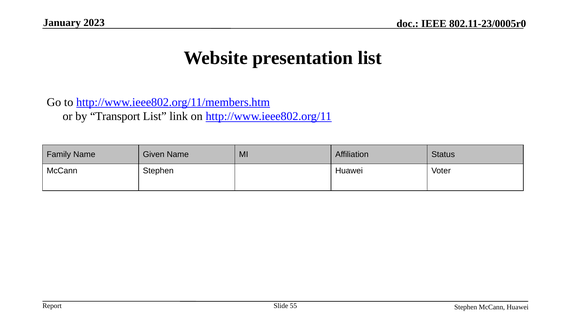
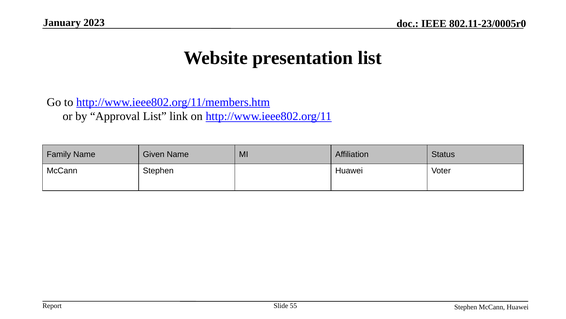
Transport: Transport -> Approval
